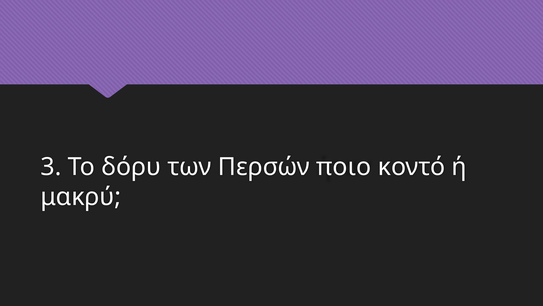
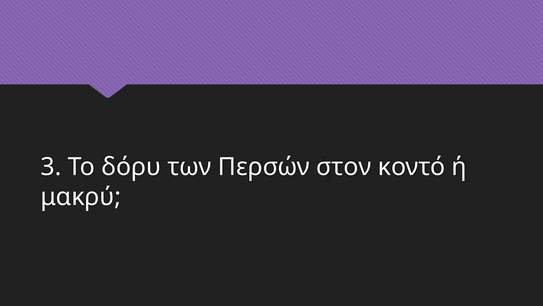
ποιο: ποιο -> στον
